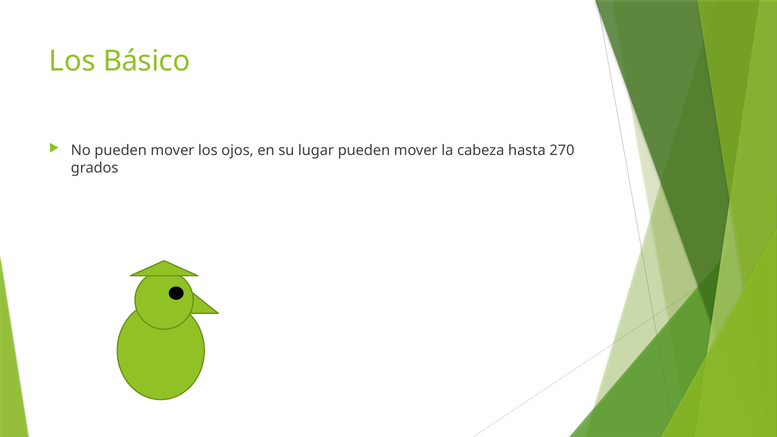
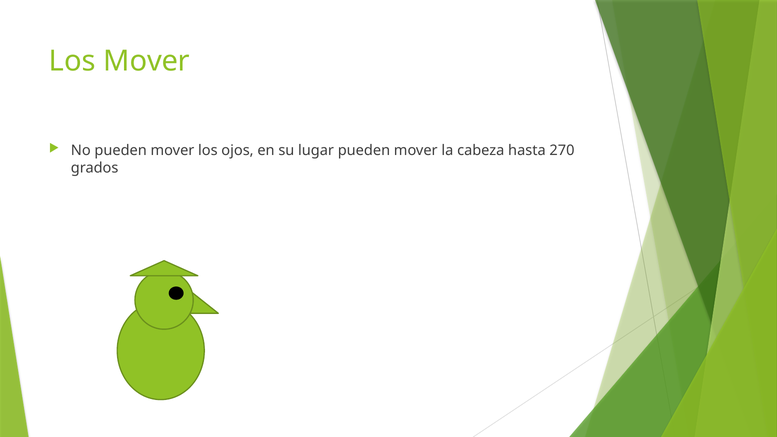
Los Básico: Básico -> Mover
